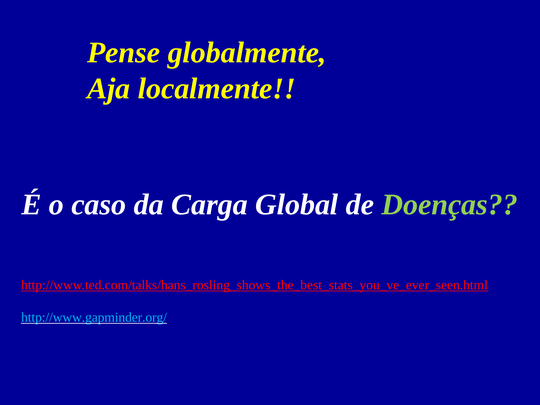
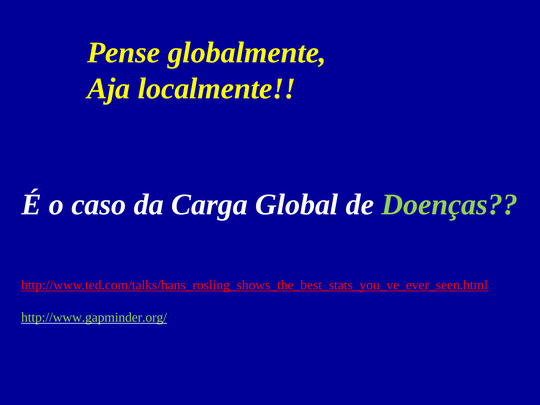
http://www.gapminder.org/ colour: light blue -> light green
